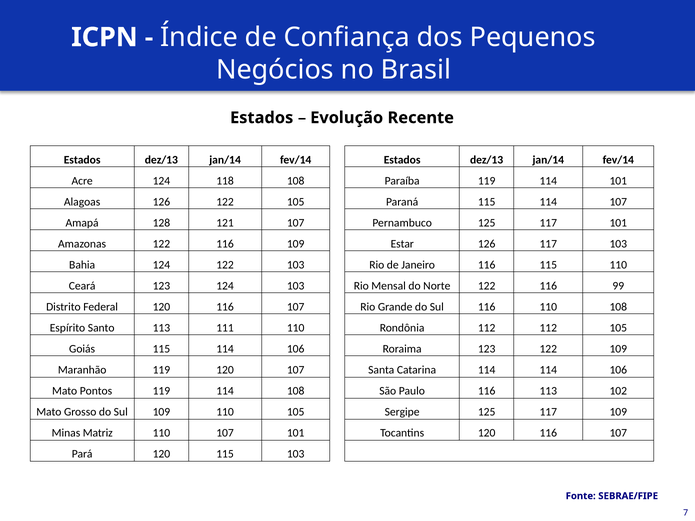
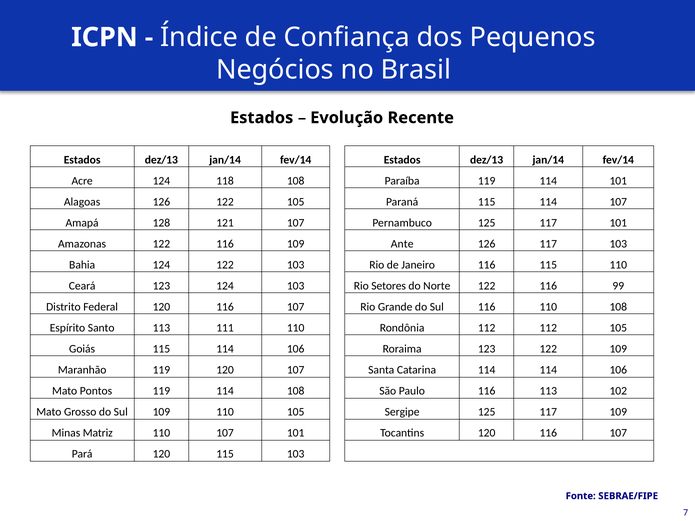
Estar: Estar -> Ante
Mensal: Mensal -> Setores
